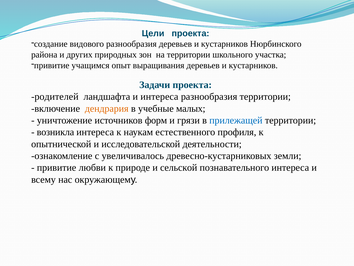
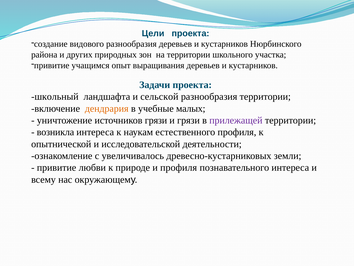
родителей: родителей -> школьный
и интереса: интереса -> сельской
источников форм: форм -> грязи
прилежащей colour: blue -> purple
и сельской: сельской -> профиля
